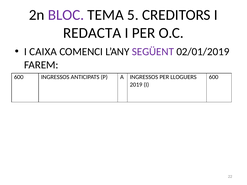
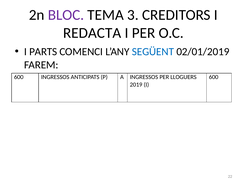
5: 5 -> 3
CAIXA: CAIXA -> PARTS
SEGÜENT colour: purple -> blue
